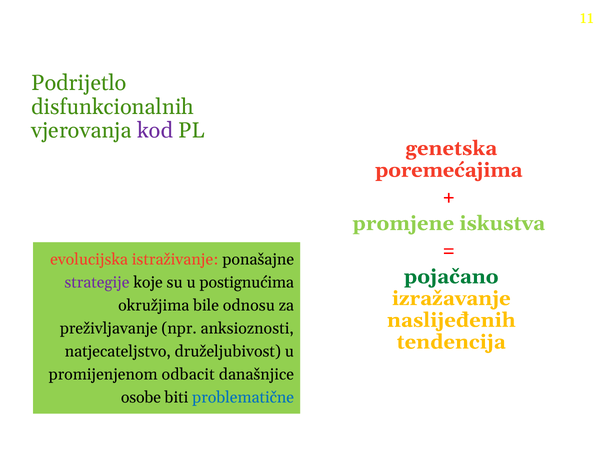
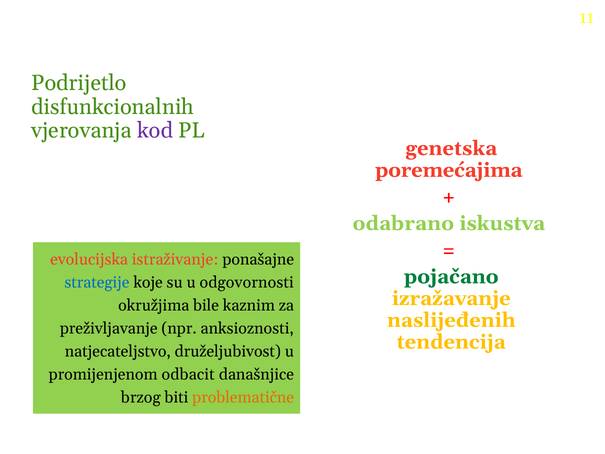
promjene: promjene -> odabrano
strategije colour: purple -> blue
postignućima: postignućima -> odgovornosti
odnosu: odnosu -> kaznim
osobe: osobe -> brzog
problematične colour: blue -> orange
